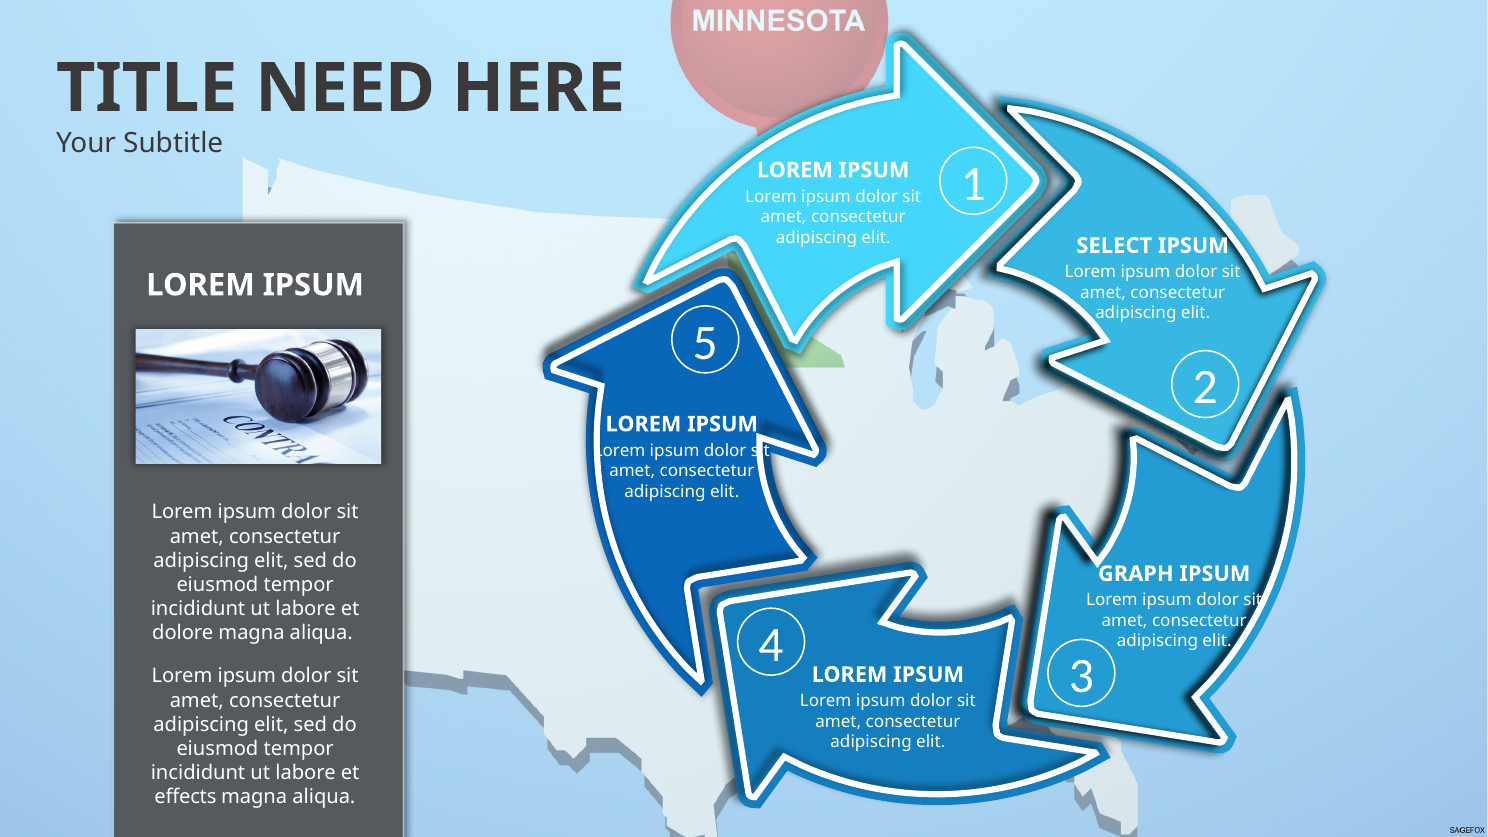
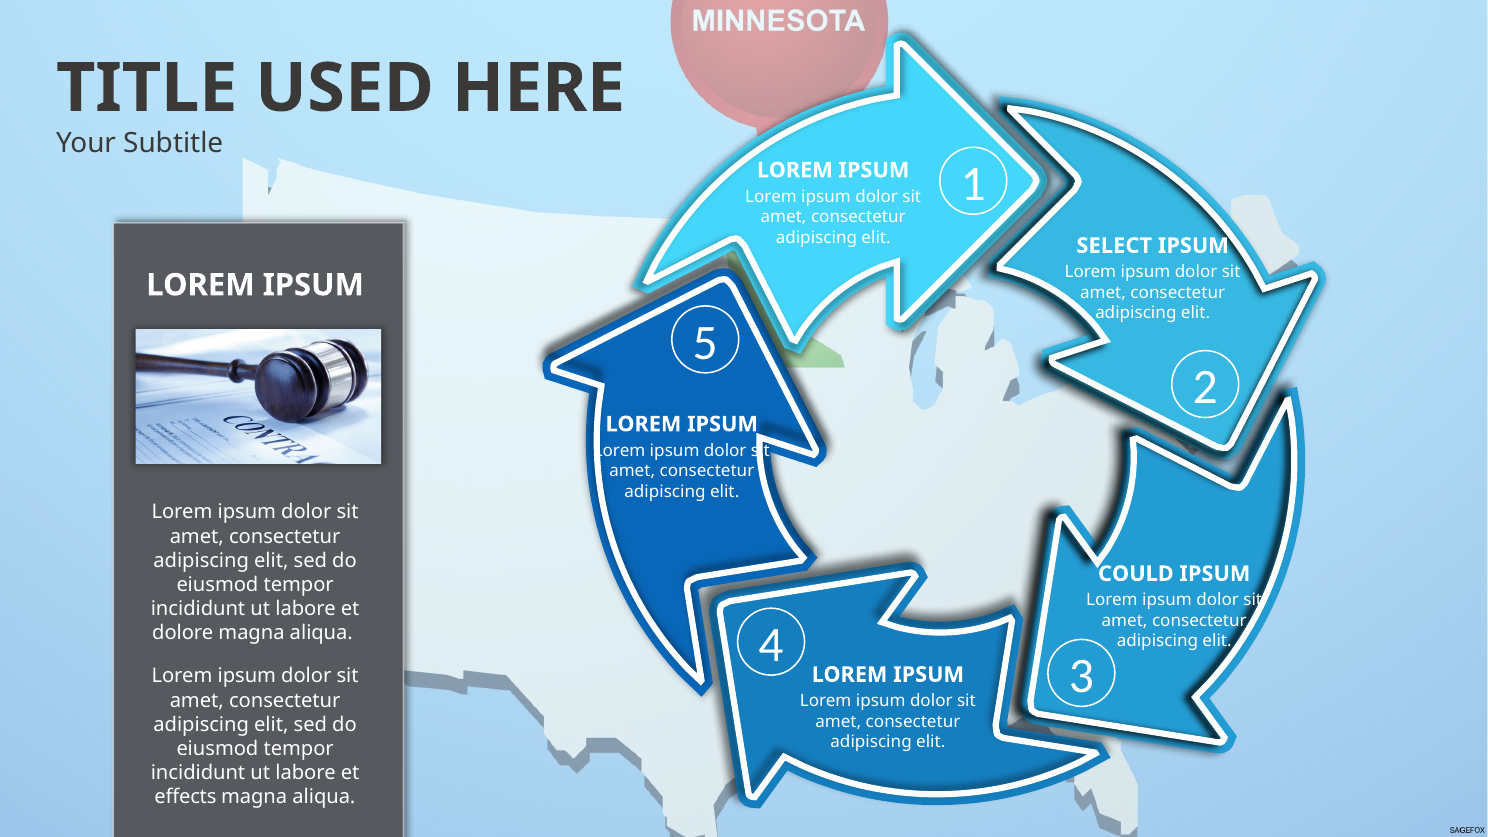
NEED: NEED -> USED
GRAPH: GRAPH -> COULD
